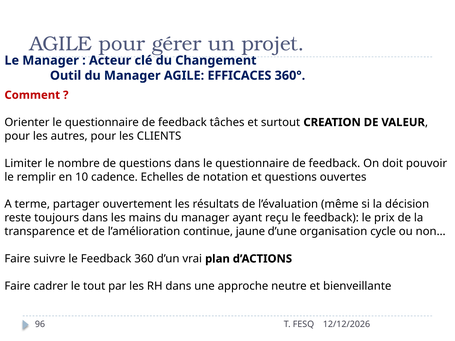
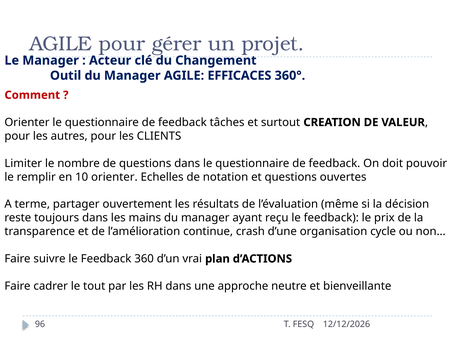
10 cadence: cadence -> orienter
jaune: jaune -> crash
